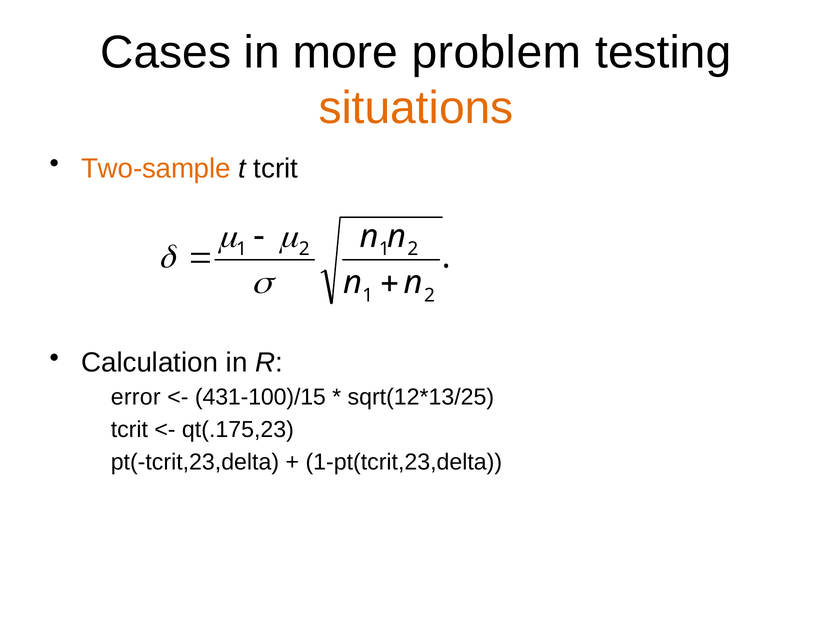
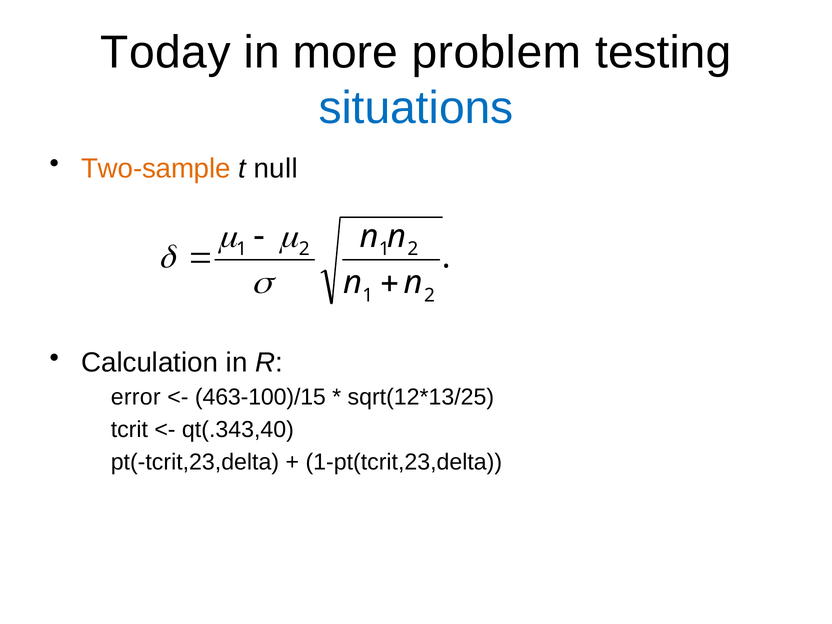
Cases: Cases -> Today
situations colour: orange -> blue
t tcrit: tcrit -> null
431-100)/15: 431-100)/15 -> 463-100)/15
qt(.175,23: qt(.175,23 -> qt(.343,40
